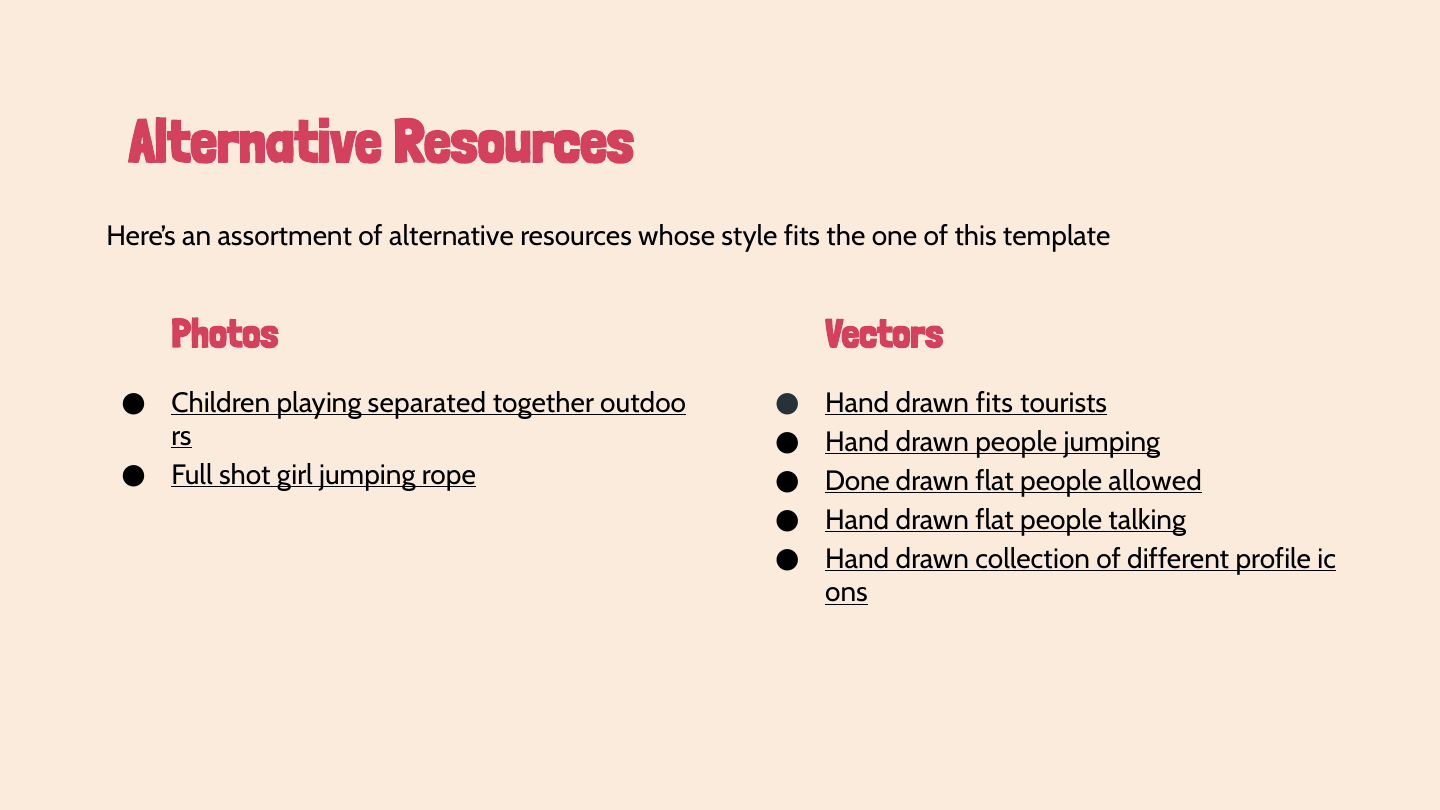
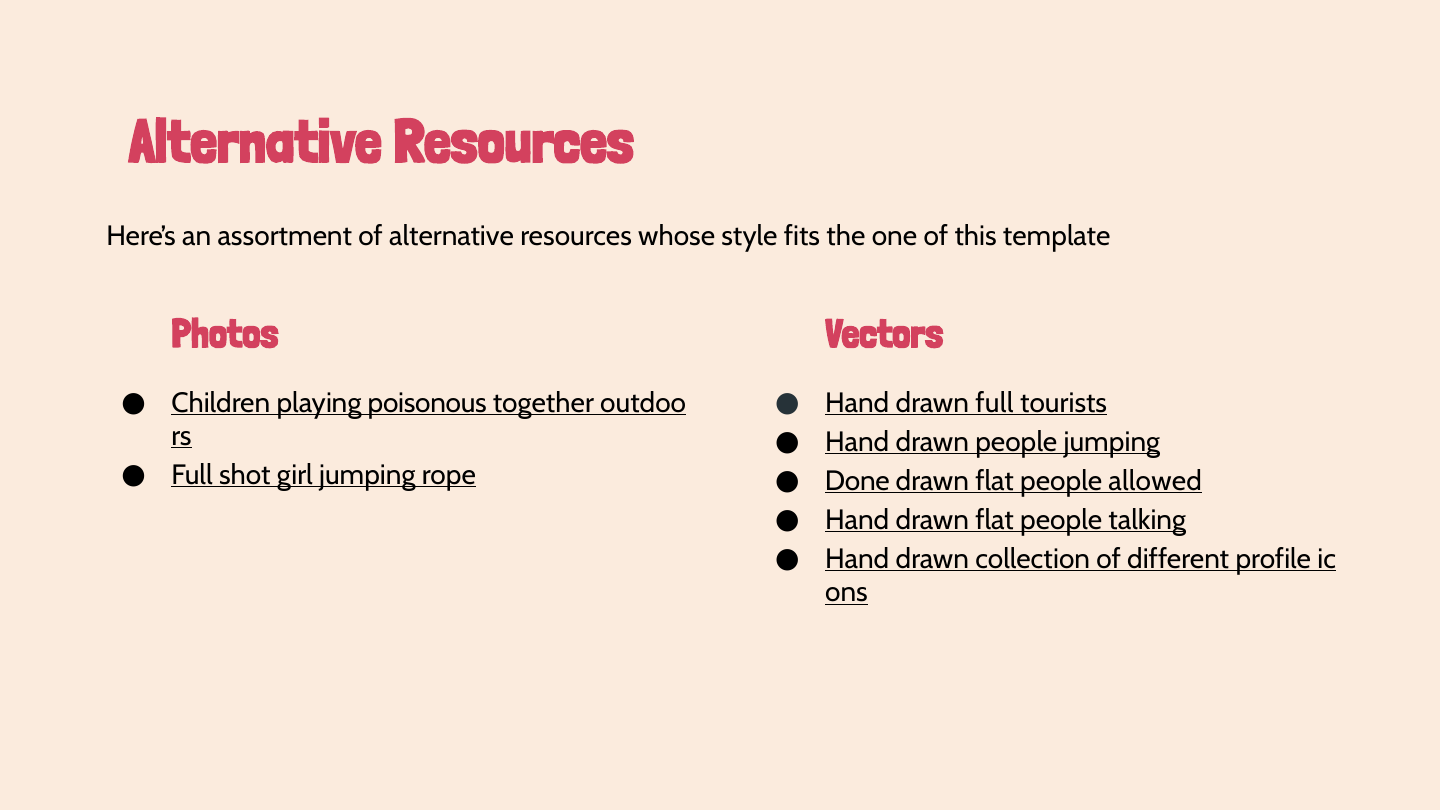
separated: separated -> poisonous
drawn fits: fits -> full
